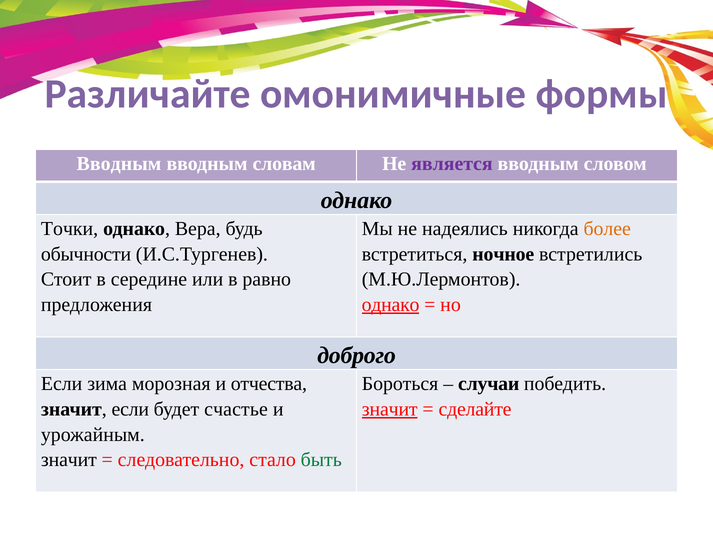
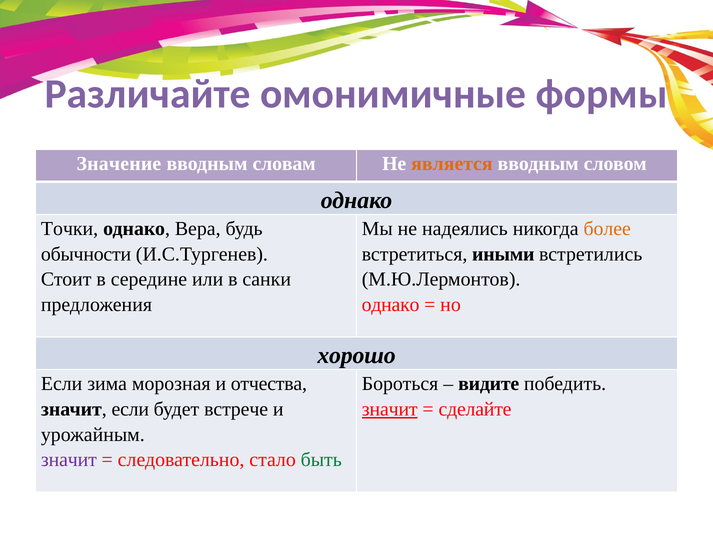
Вводным at (119, 164): Вводным -> Значение
является colour: purple -> orange
ночное: ночное -> иными
равно: равно -> санки
однако at (391, 305) underline: present -> none
доброго: доброго -> хорошо
случаи: случаи -> видите
счастье: счастье -> встрече
значит at (69, 460) colour: black -> purple
